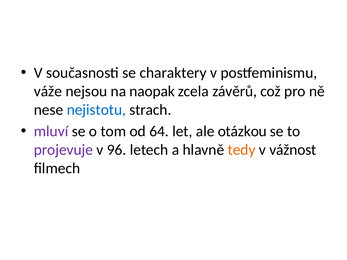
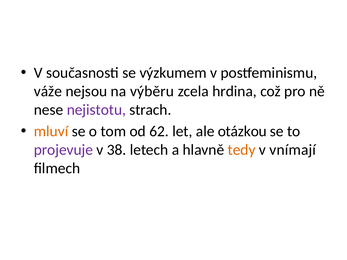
charaktery: charaktery -> výzkumem
naopak: naopak -> výběru
závěrů: závěrů -> hrdina
nejistotu colour: blue -> purple
mluví colour: purple -> orange
64: 64 -> 62
96: 96 -> 38
vážnost: vážnost -> vnímají
